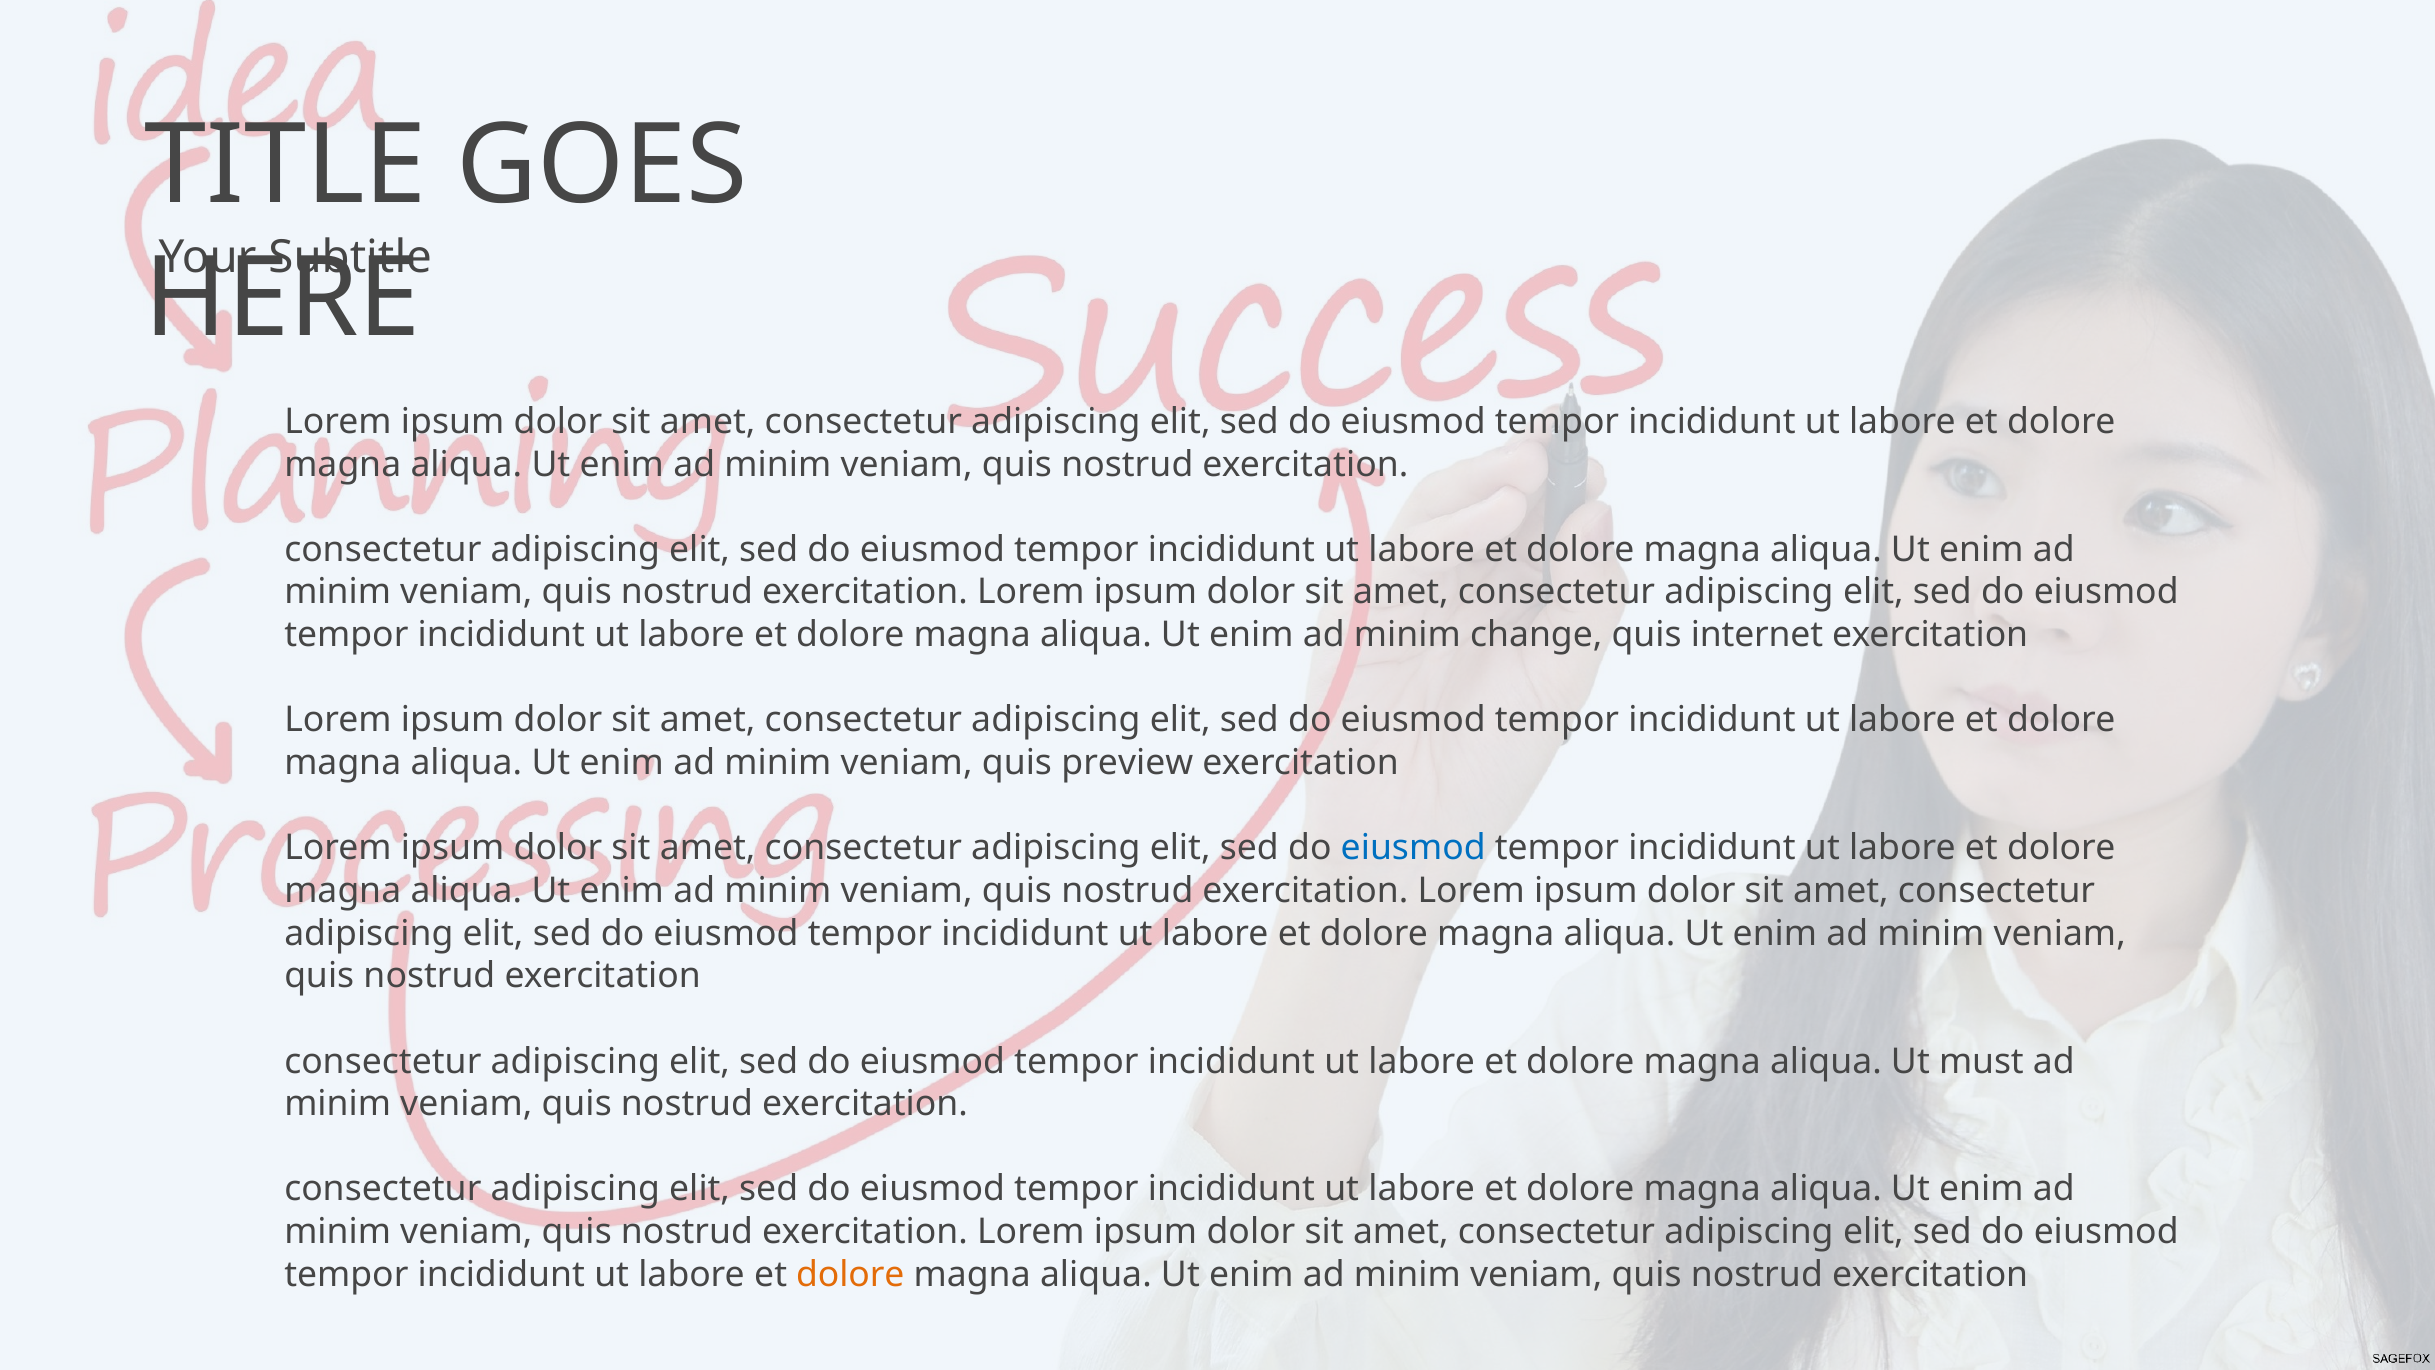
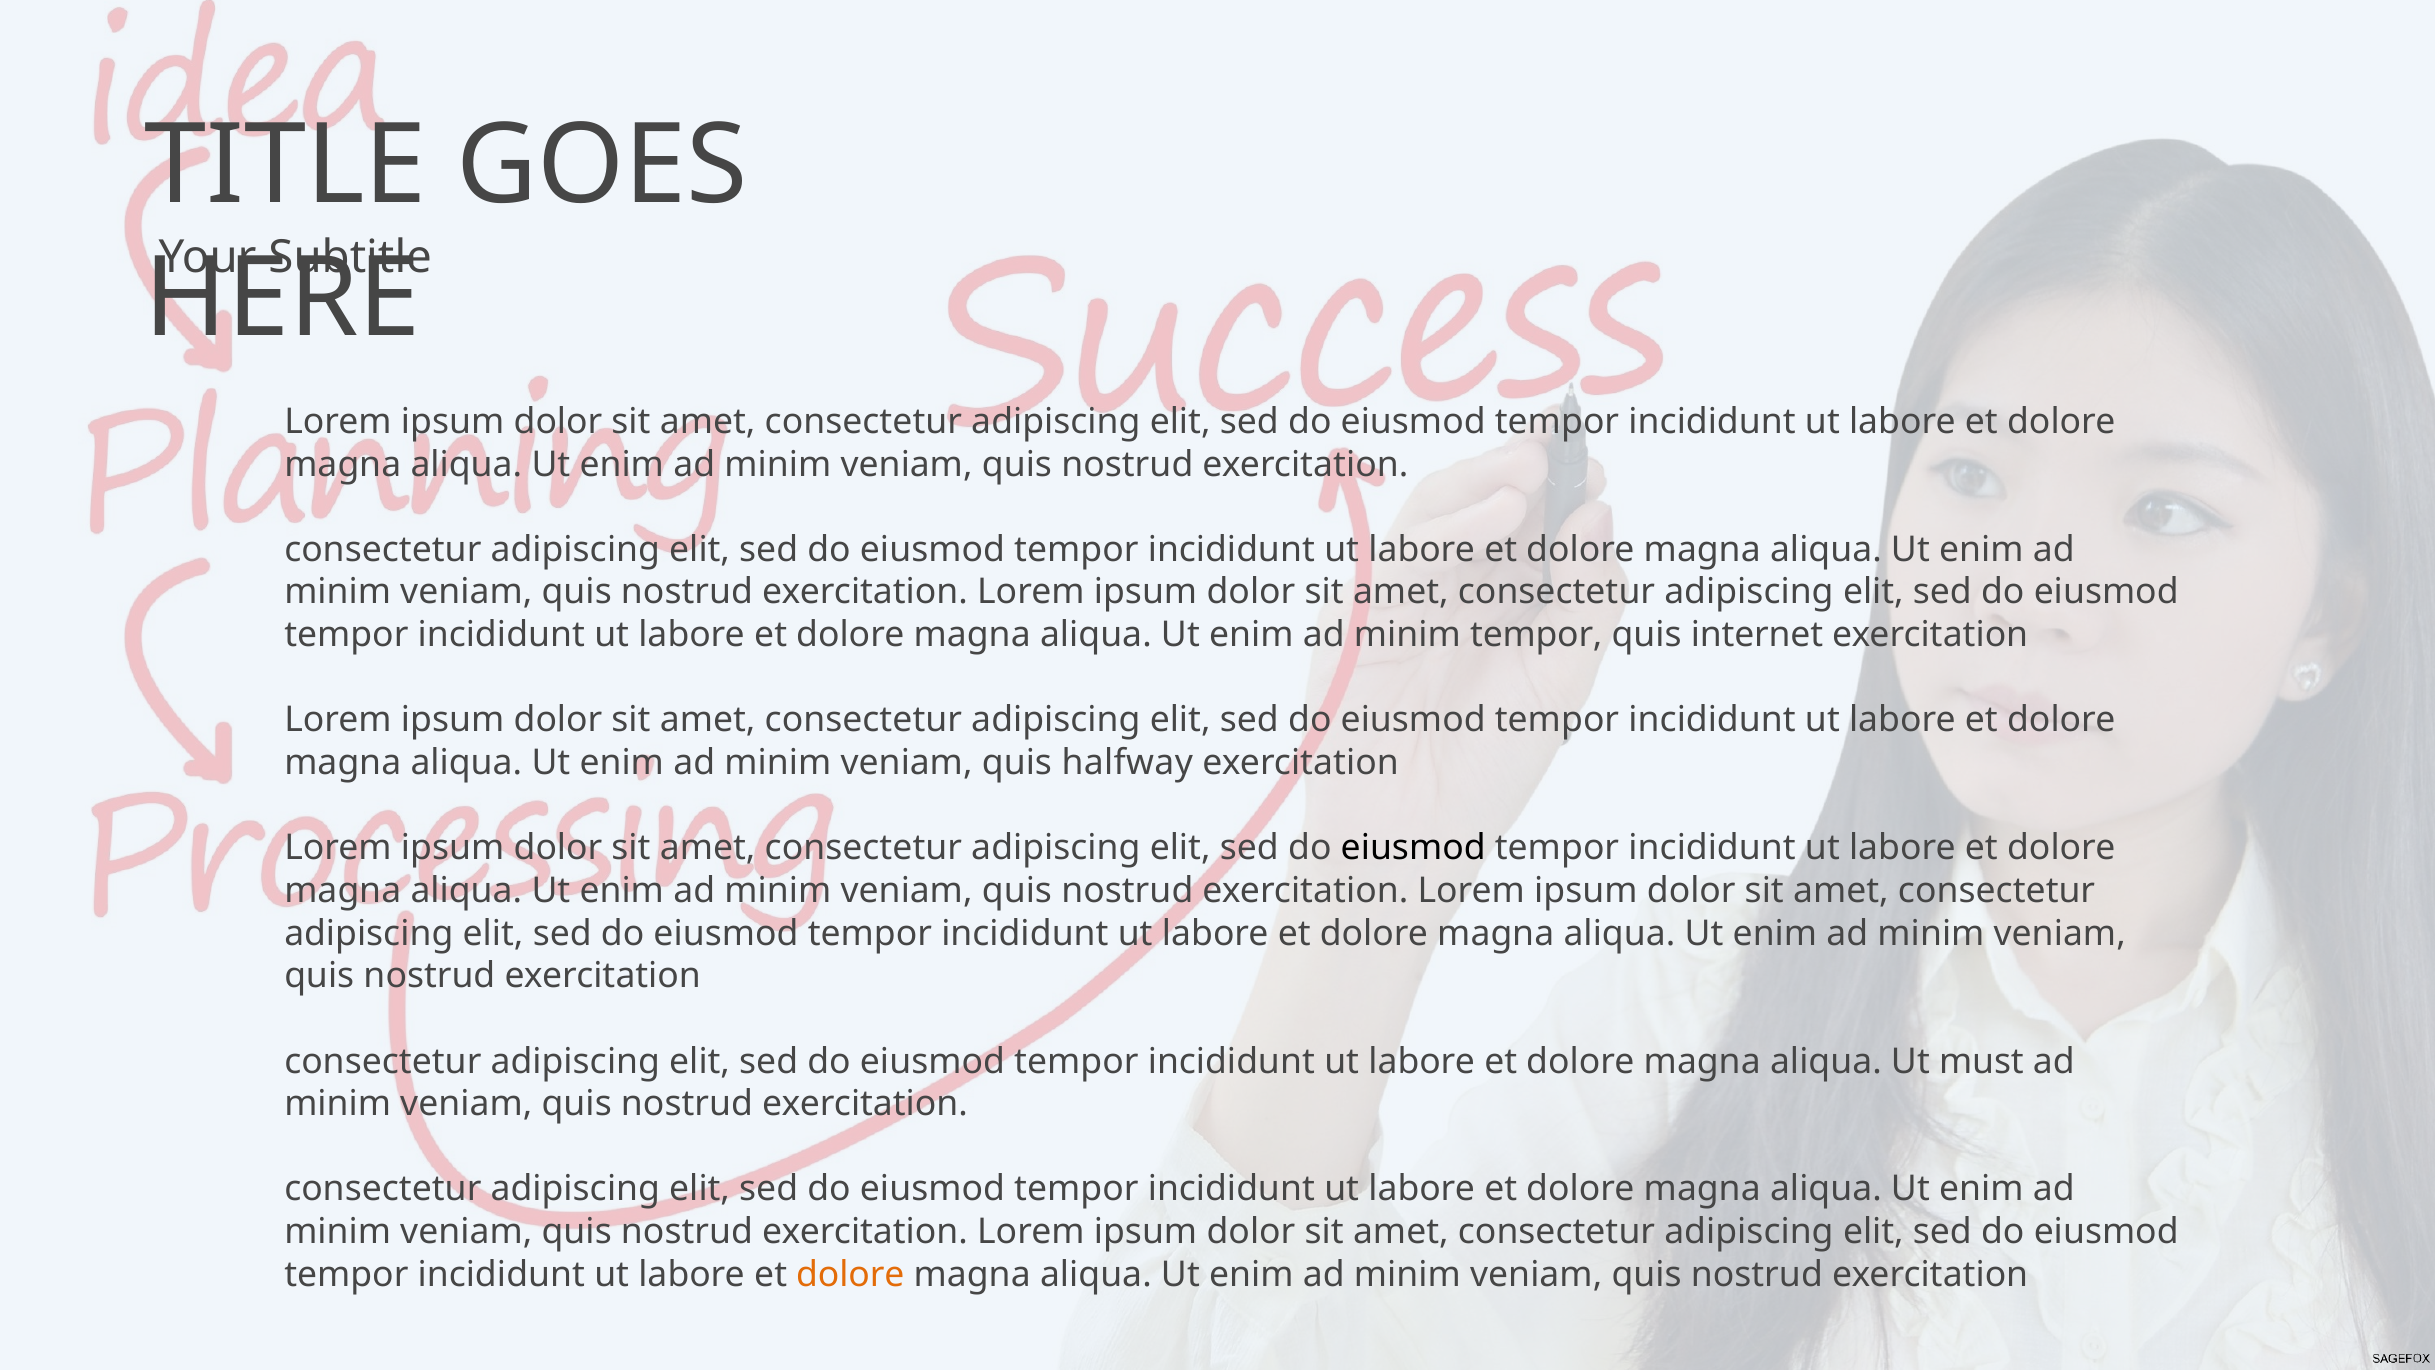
minim change: change -> tempor
preview: preview -> halfway
eiusmod at (1413, 848) colour: blue -> black
